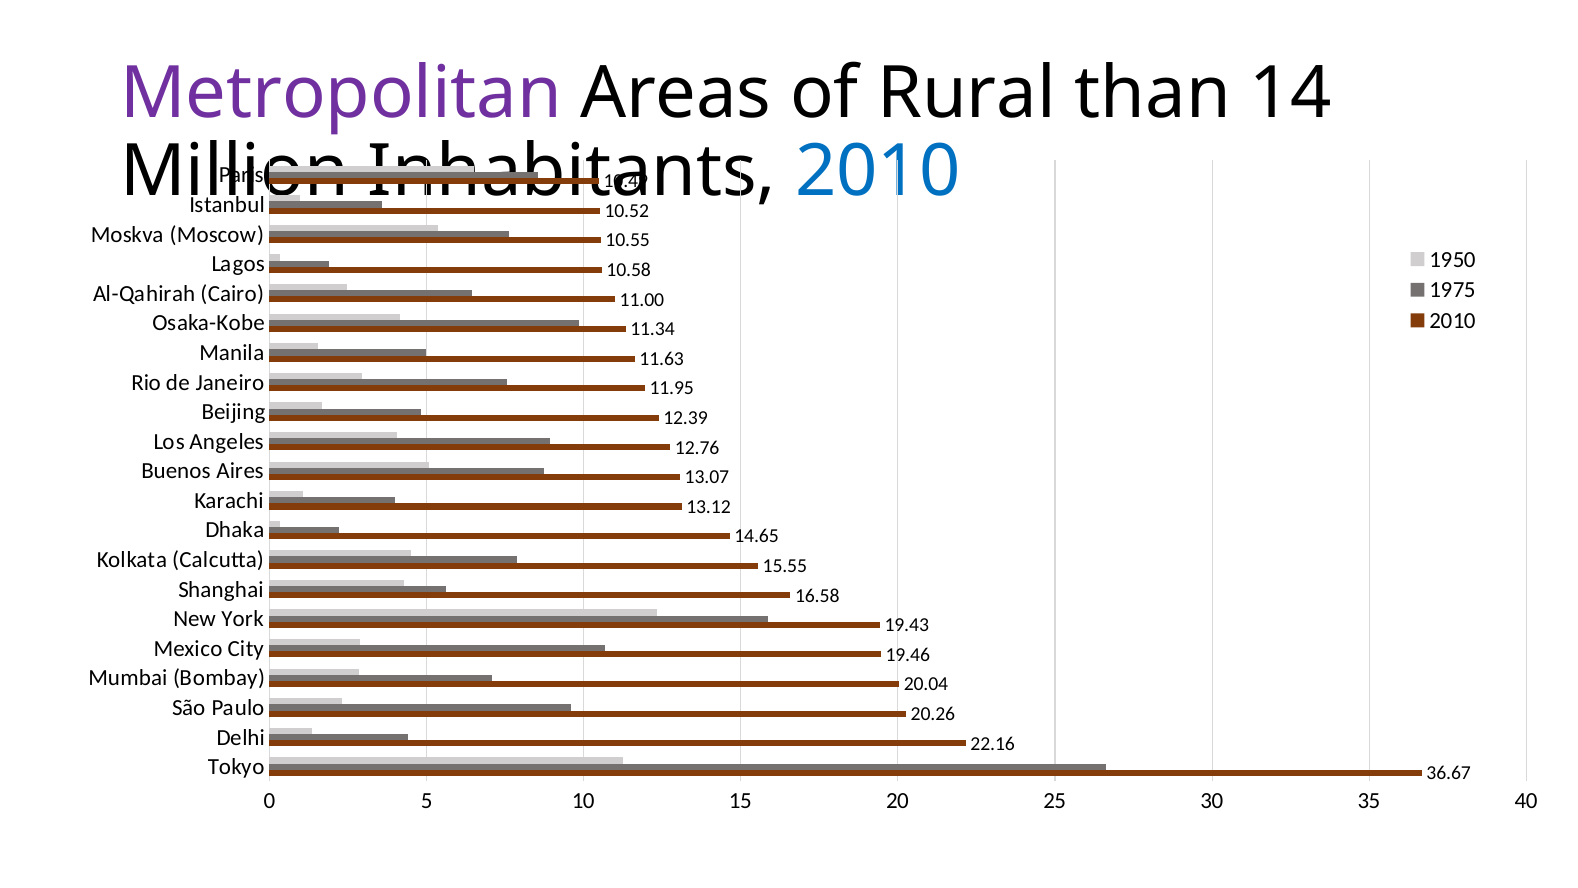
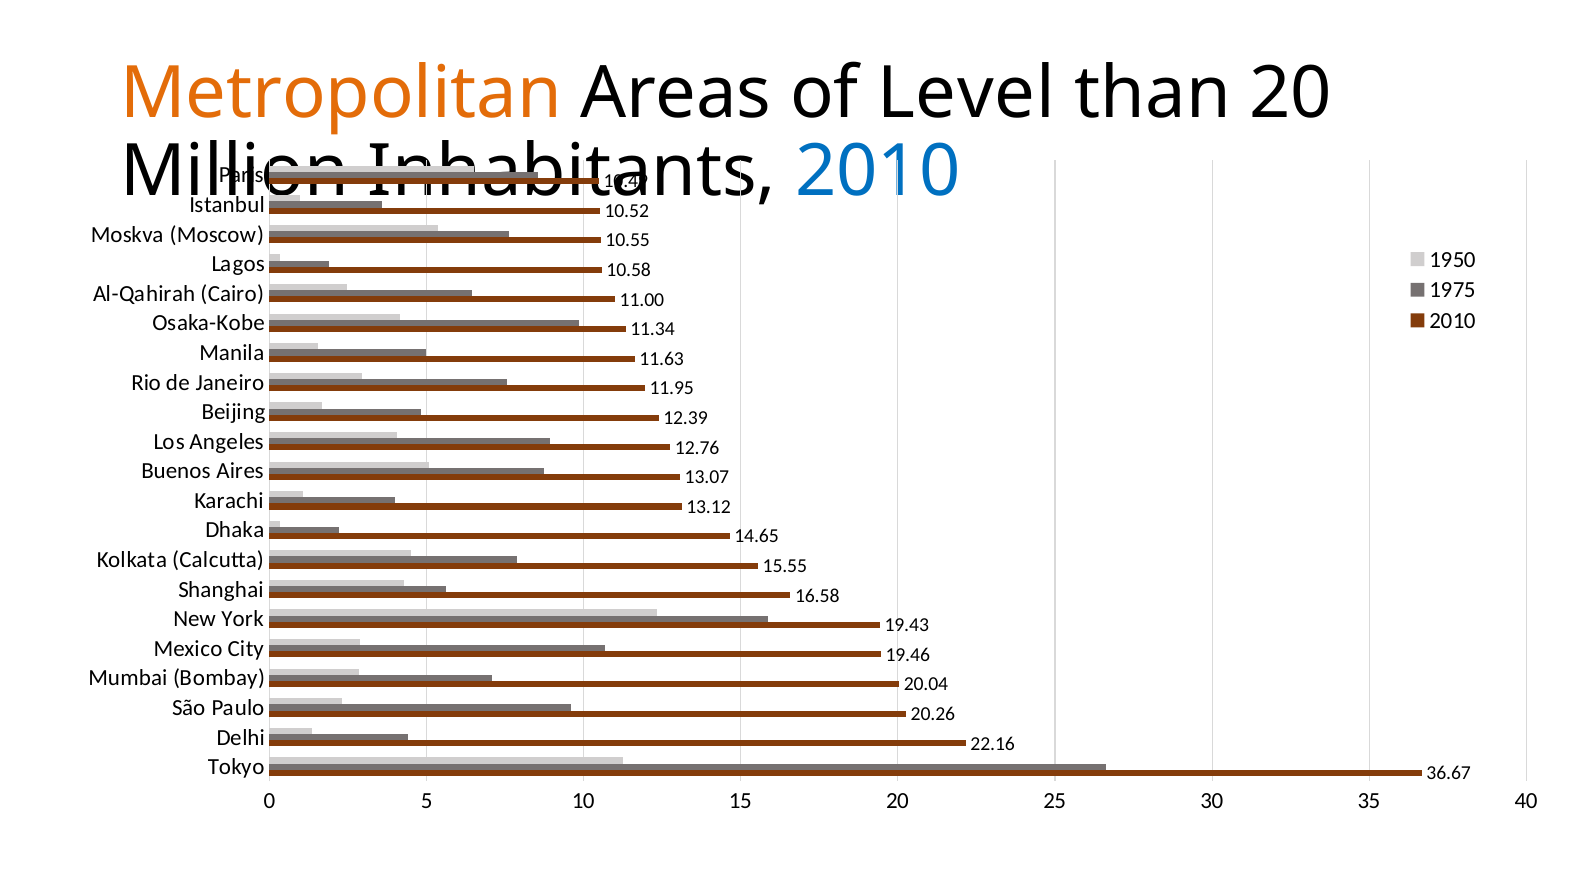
Metropolitan colour: purple -> orange
Rural: Rural -> Level
than 14: 14 -> 20
